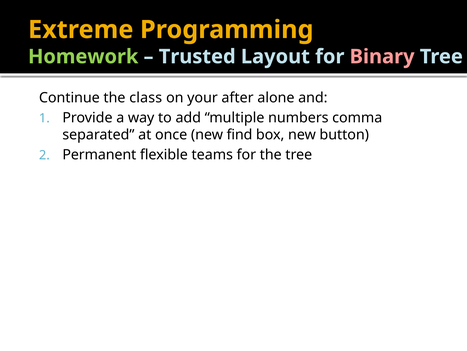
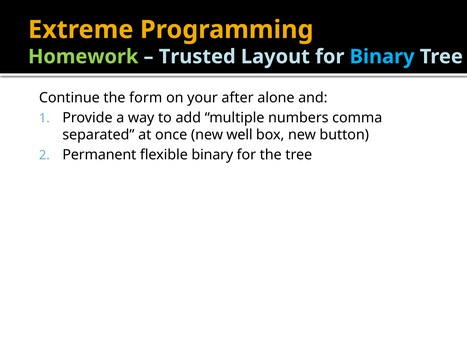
Binary at (382, 56) colour: pink -> light blue
class: class -> form
find: find -> well
flexible teams: teams -> binary
